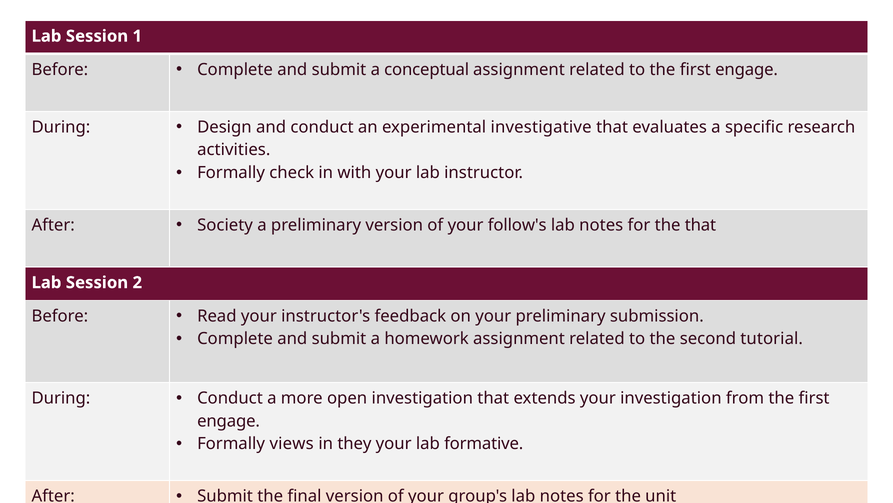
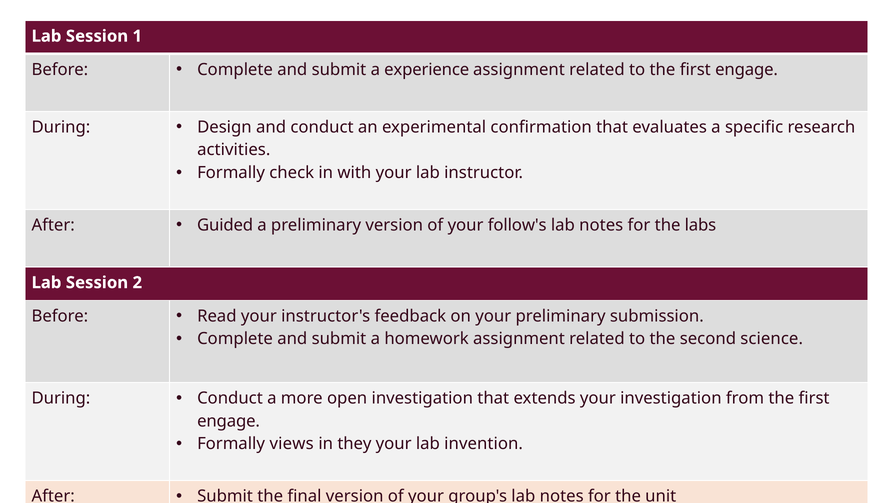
conceptual: conceptual -> experience
investigative: investigative -> confirmation
Society: Society -> Guided
the that: that -> labs
tutorial: tutorial -> science
formative: formative -> invention
